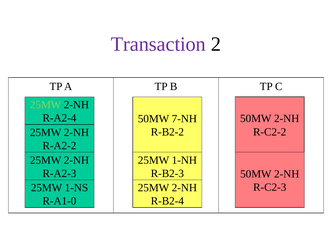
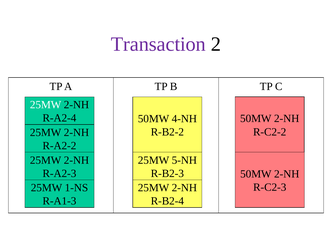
25MW at (46, 105) colour: light green -> white
7-NH: 7-NH -> 4-NH
1-NH: 1-NH -> 5-NH
R-A1-0: R-A1-0 -> R-A1-3
